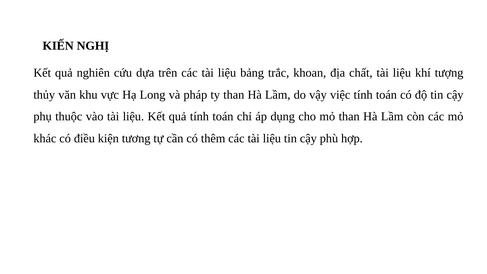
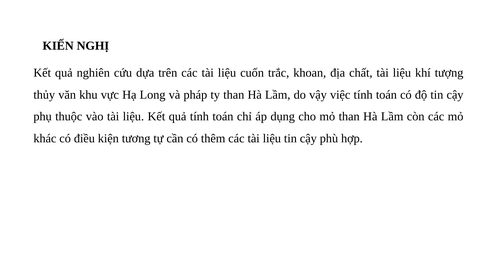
bảng: bảng -> cuốn
